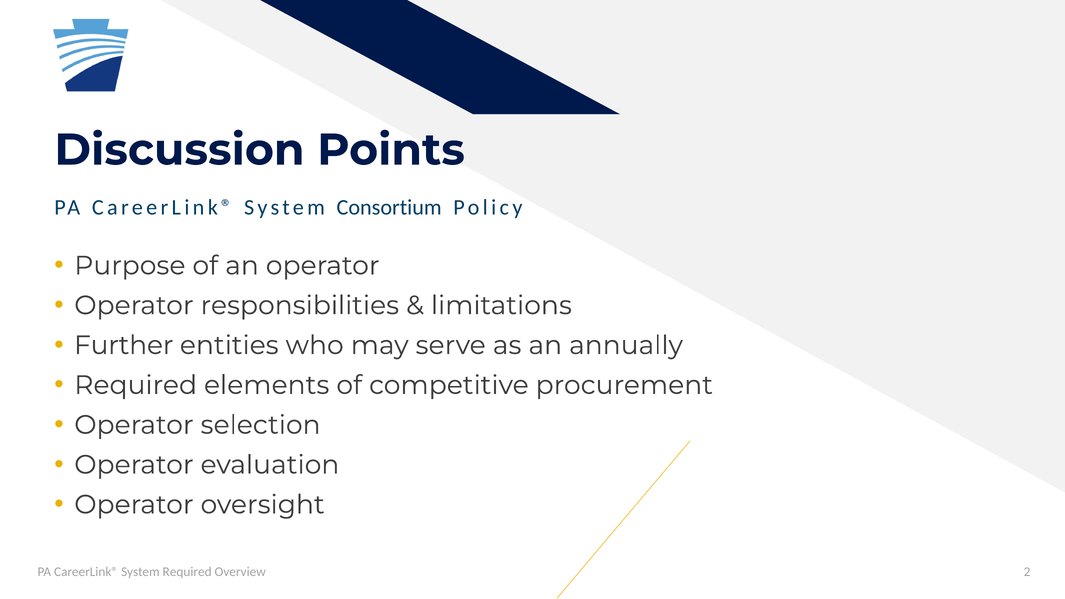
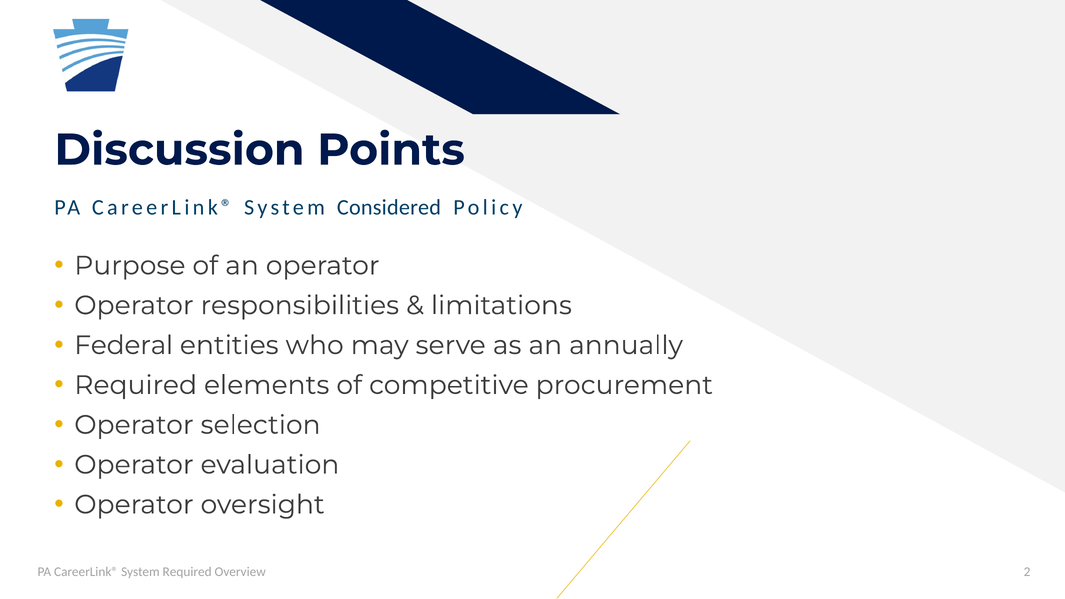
Consortium: Consortium -> Considered
Further: Further -> Federal
